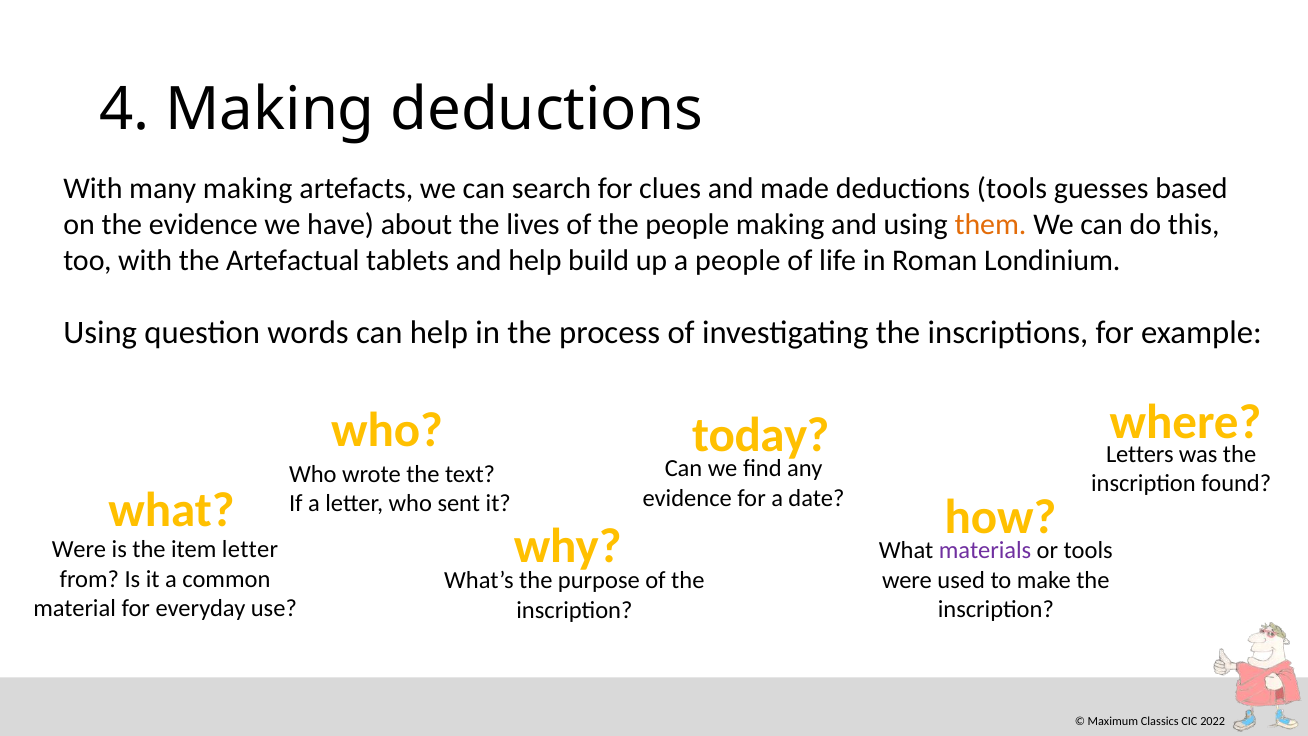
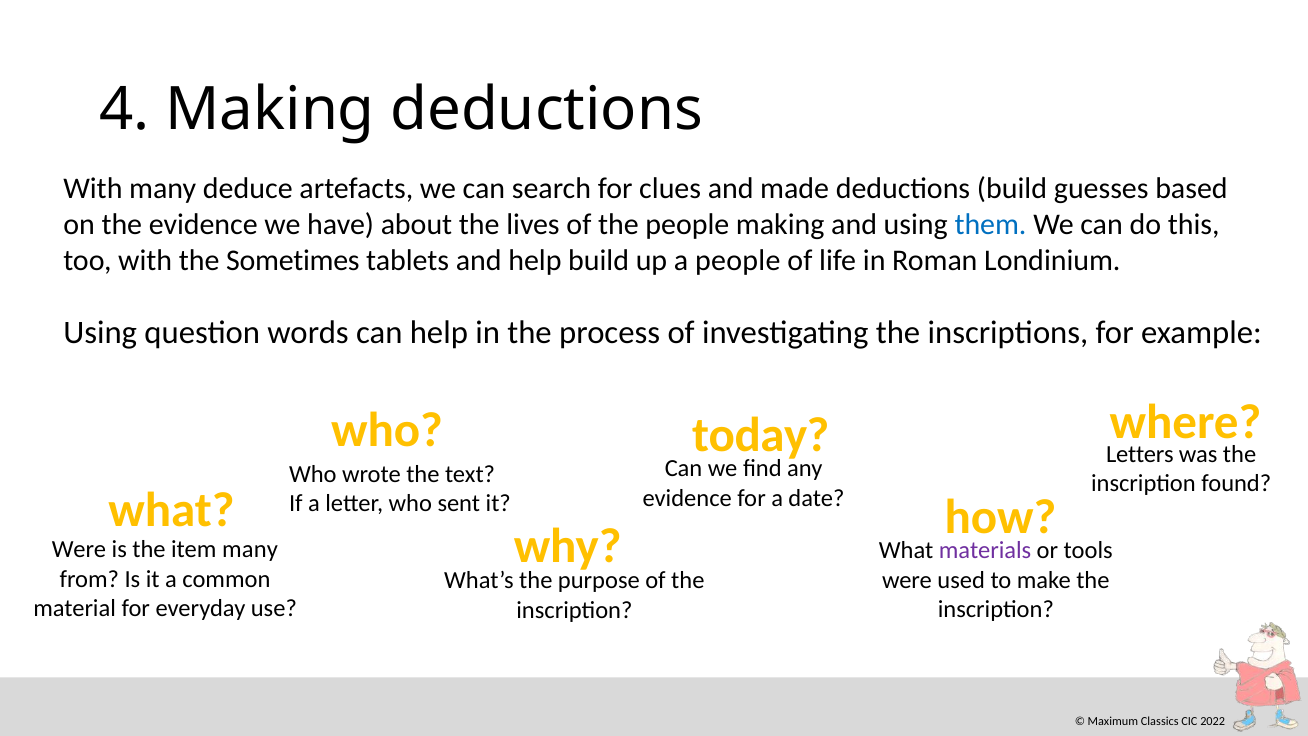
many making: making -> deduce
deductions tools: tools -> build
them colour: orange -> blue
Artefactual: Artefactual -> Sometimes
item letter: letter -> many
